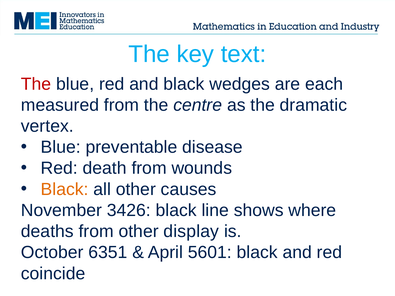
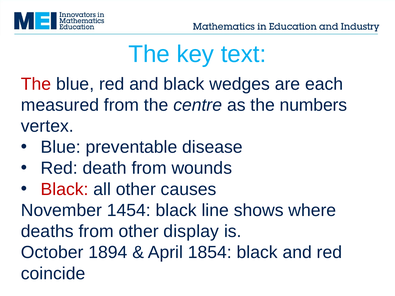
dramatic: dramatic -> numbers
Black at (65, 189) colour: orange -> red
3426: 3426 -> 1454
6351: 6351 -> 1894
5601: 5601 -> 1854
